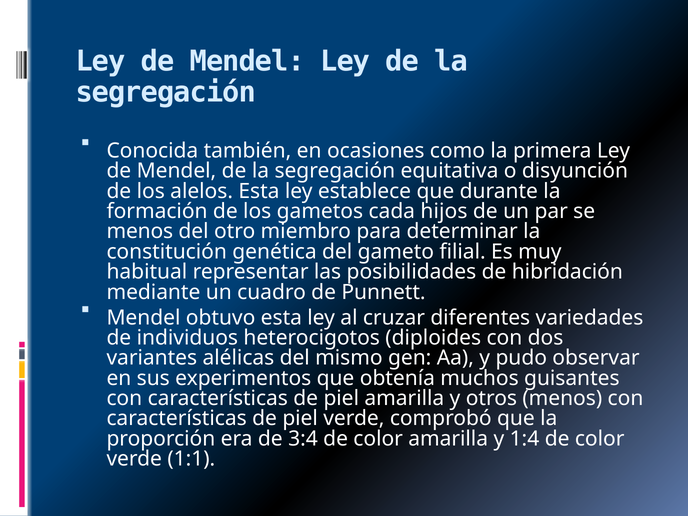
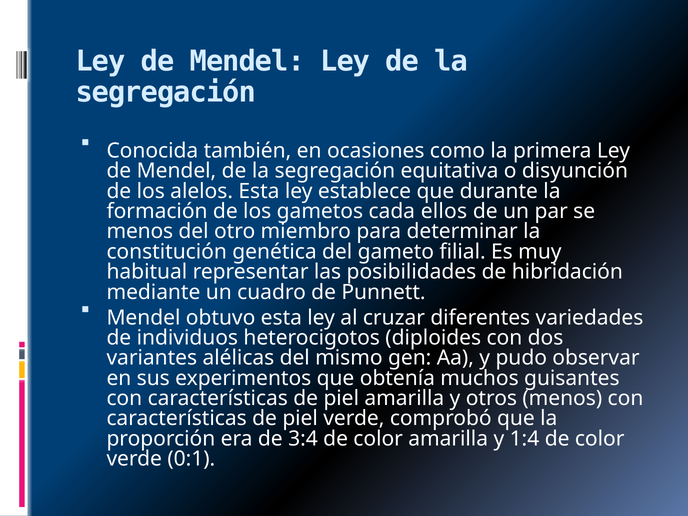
hijos: hijos -> ellos
1:1: 1:1 -> 0:1
